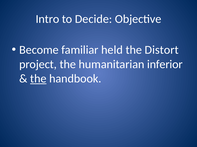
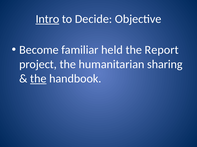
Intro underline: none -> present
Distort: Distort -> Report
inferior: inferior -> sharing
